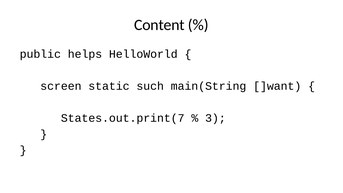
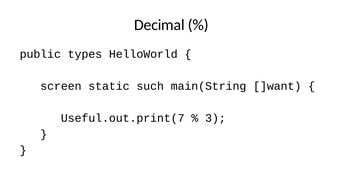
Content: Content -> Decimal
helps: helps -> types
States.out.print(7: States.out.print(7 -> Useful.out.print(7
